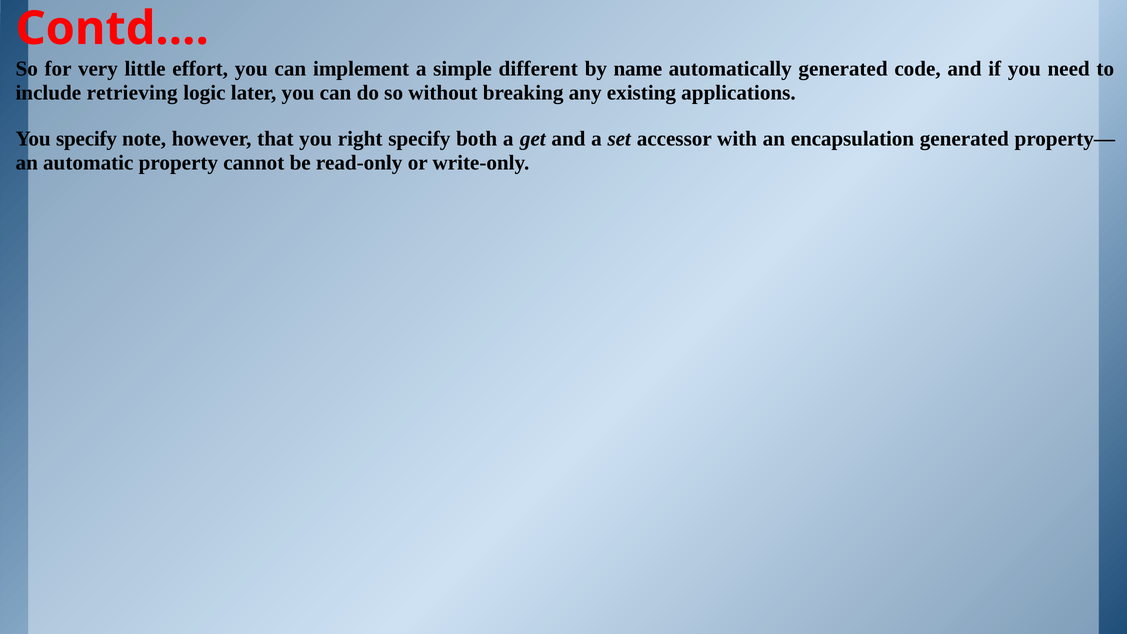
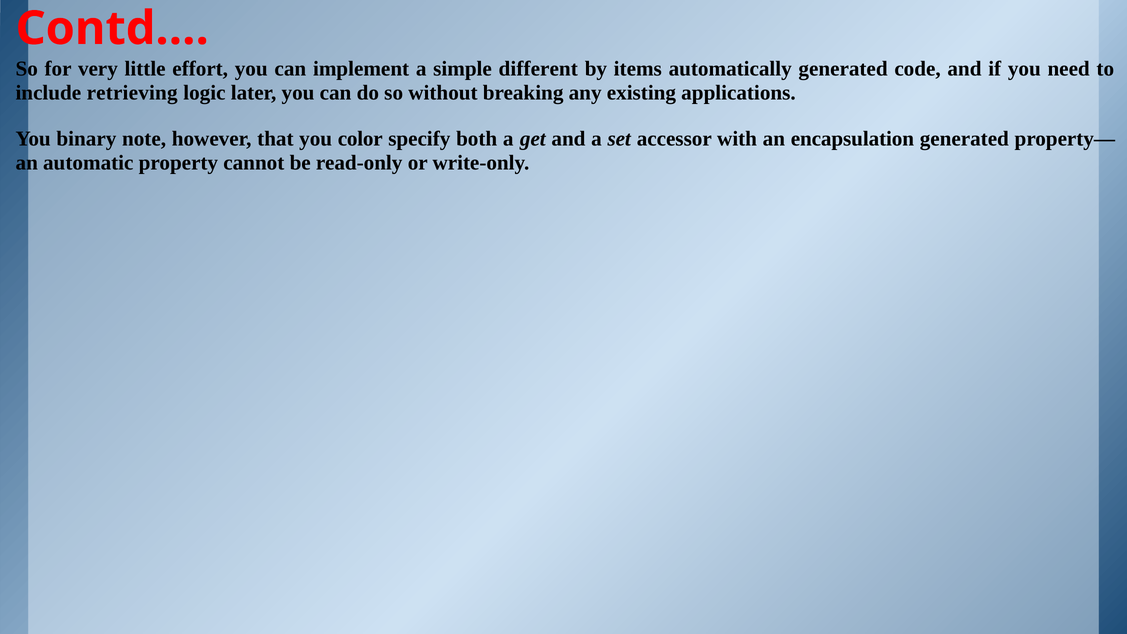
name: name -> items
You specify: specify -> binary
right: right -> color
